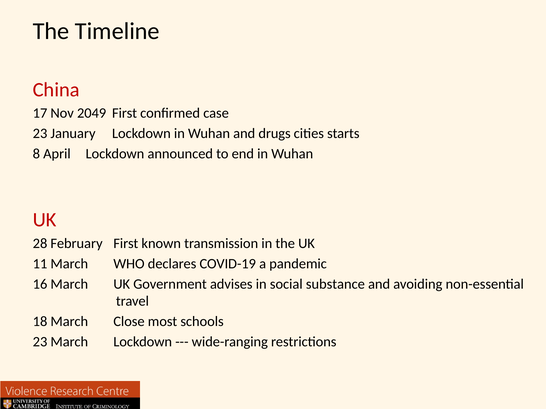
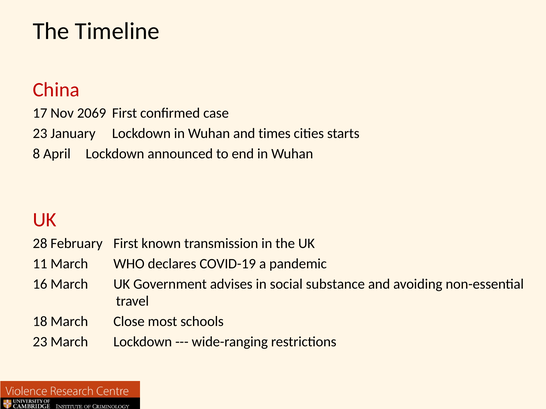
2049: 2049 -> 2069
drugs: drugs -> times
